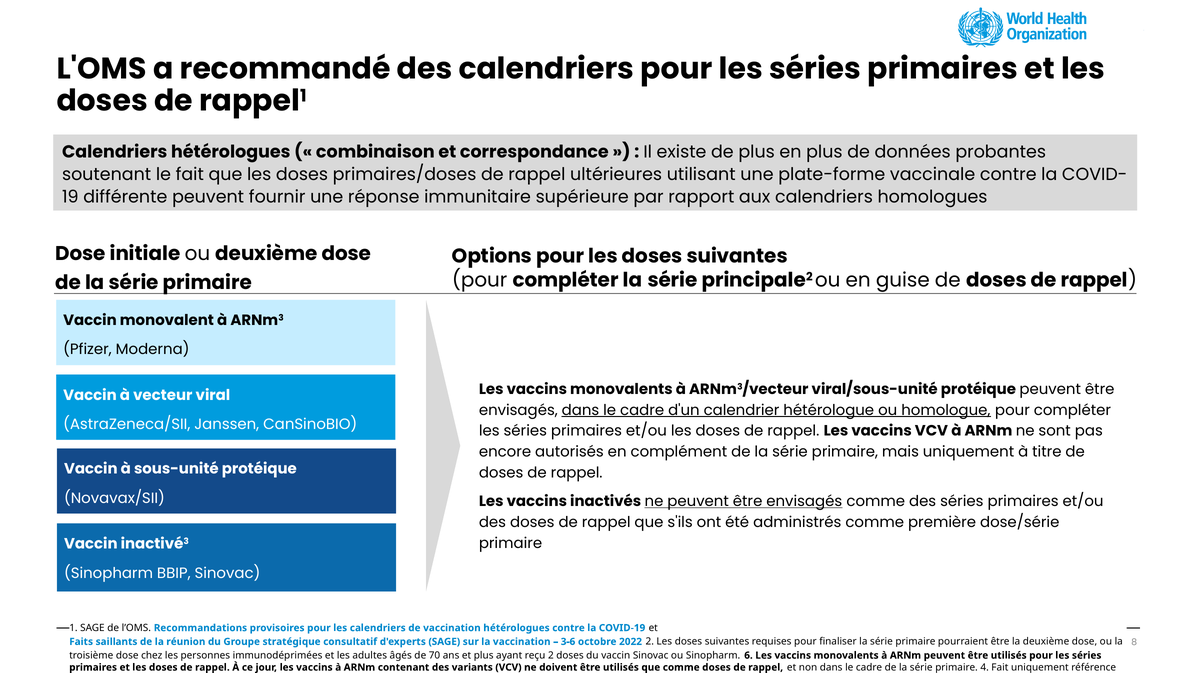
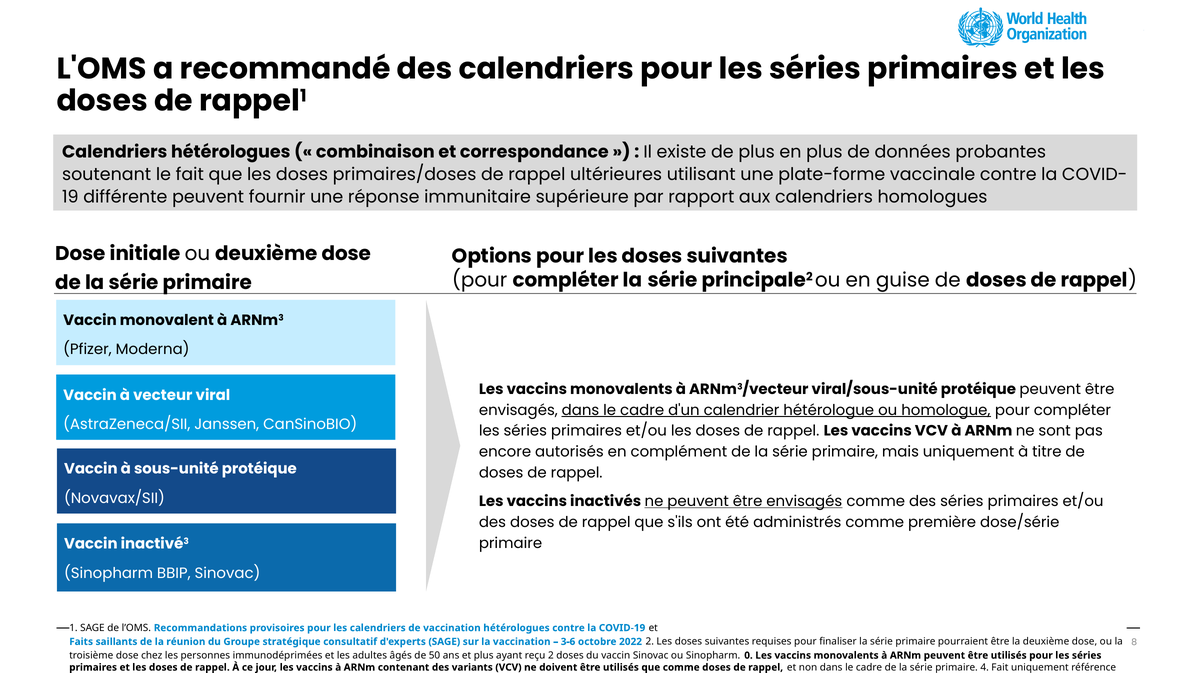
70: 70 -> 50
6: 6 -> 0
